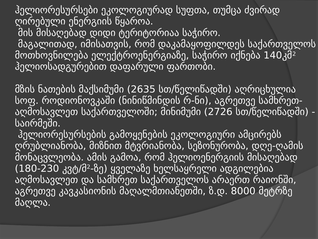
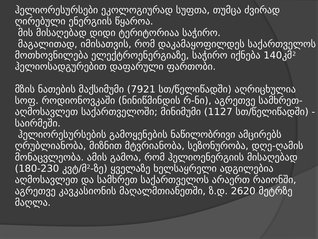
2635: 2635 -> 7921
2726: 2726 -> 1127
ეკოლოგიური: ეკოლოგიური -> ნაწილობრივი
8000: 8000 -> 2620
